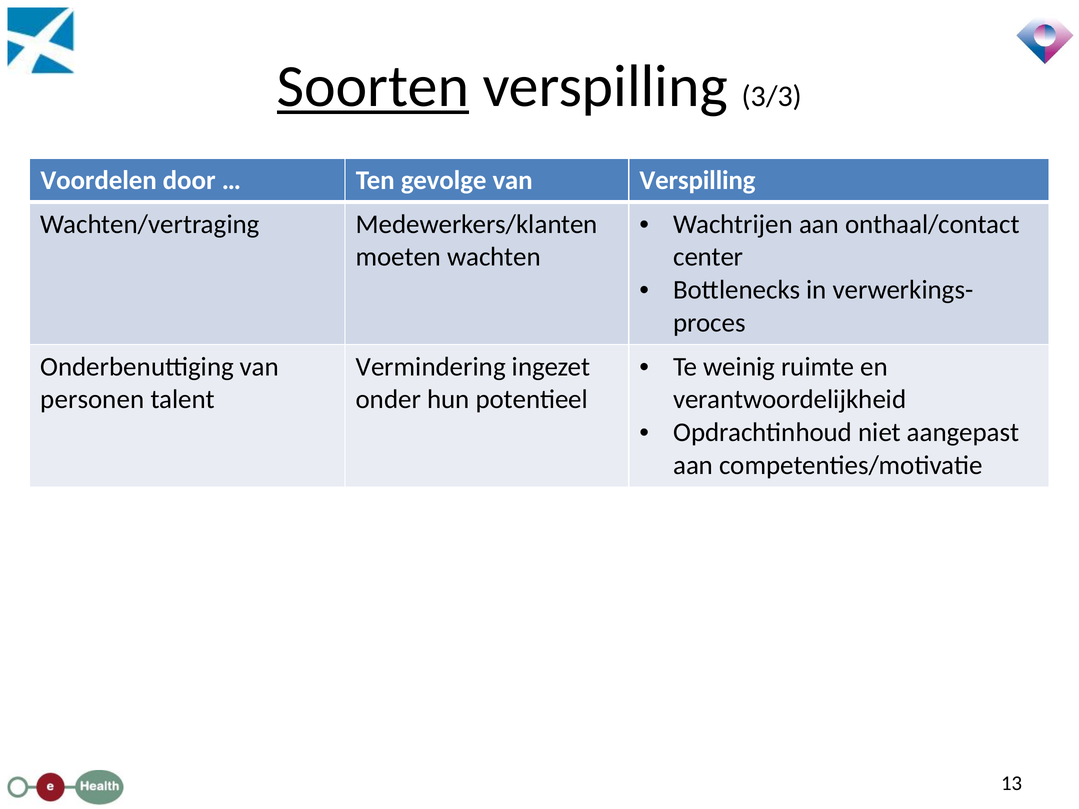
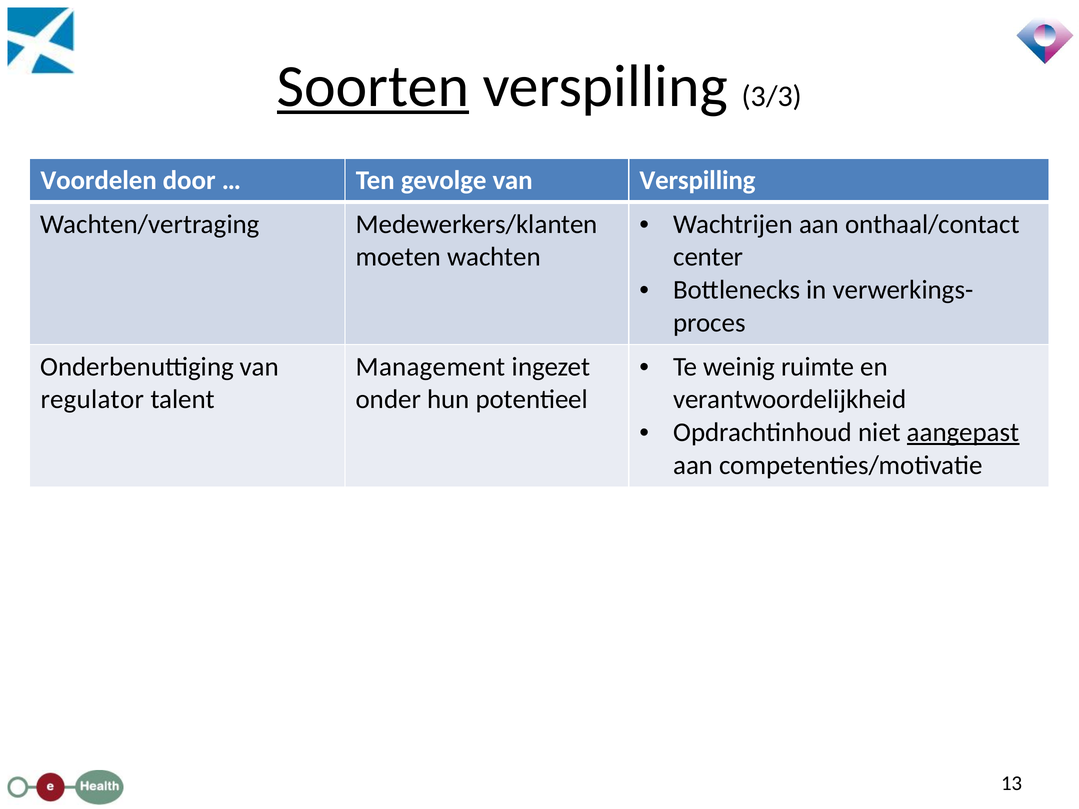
Vermindering: Vermindering -> Management
personen: personen -> regulator
aangepast underline: none -> present
